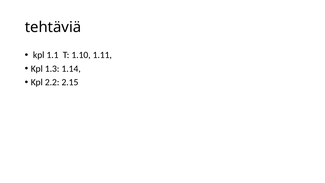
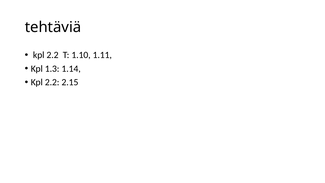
1.1 at (53, 55): 1.1 -> 2.2
